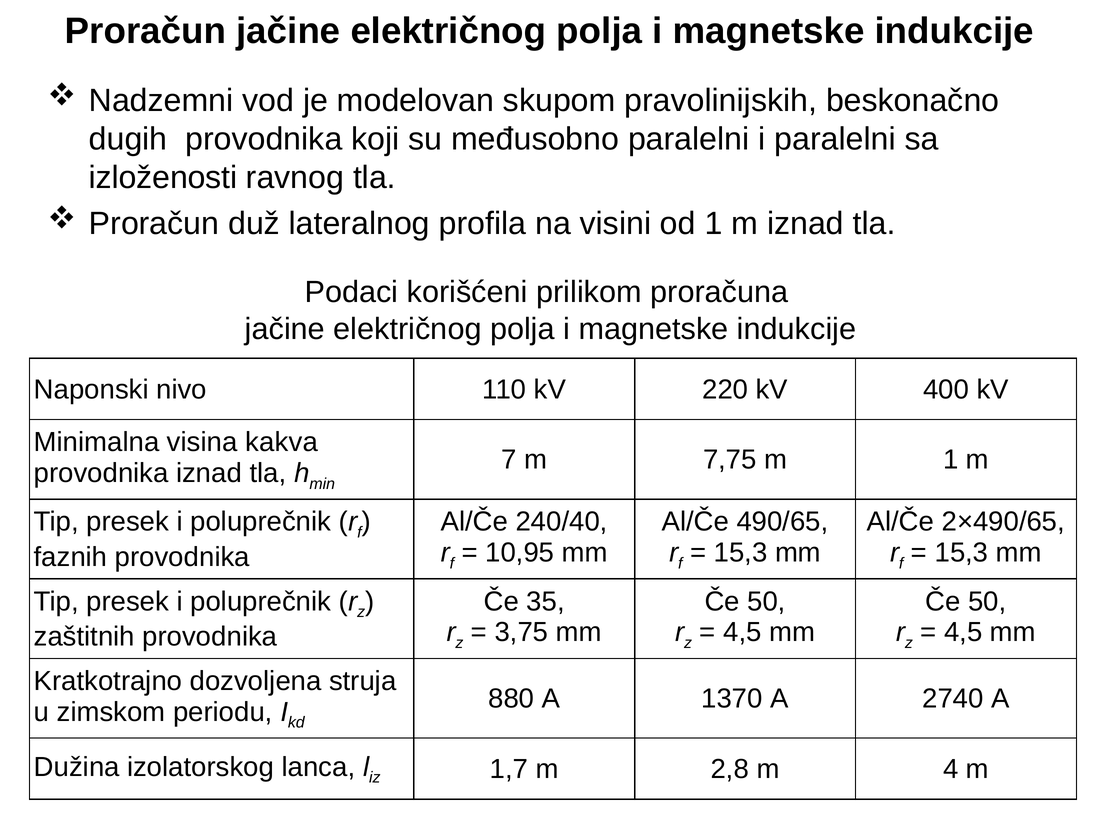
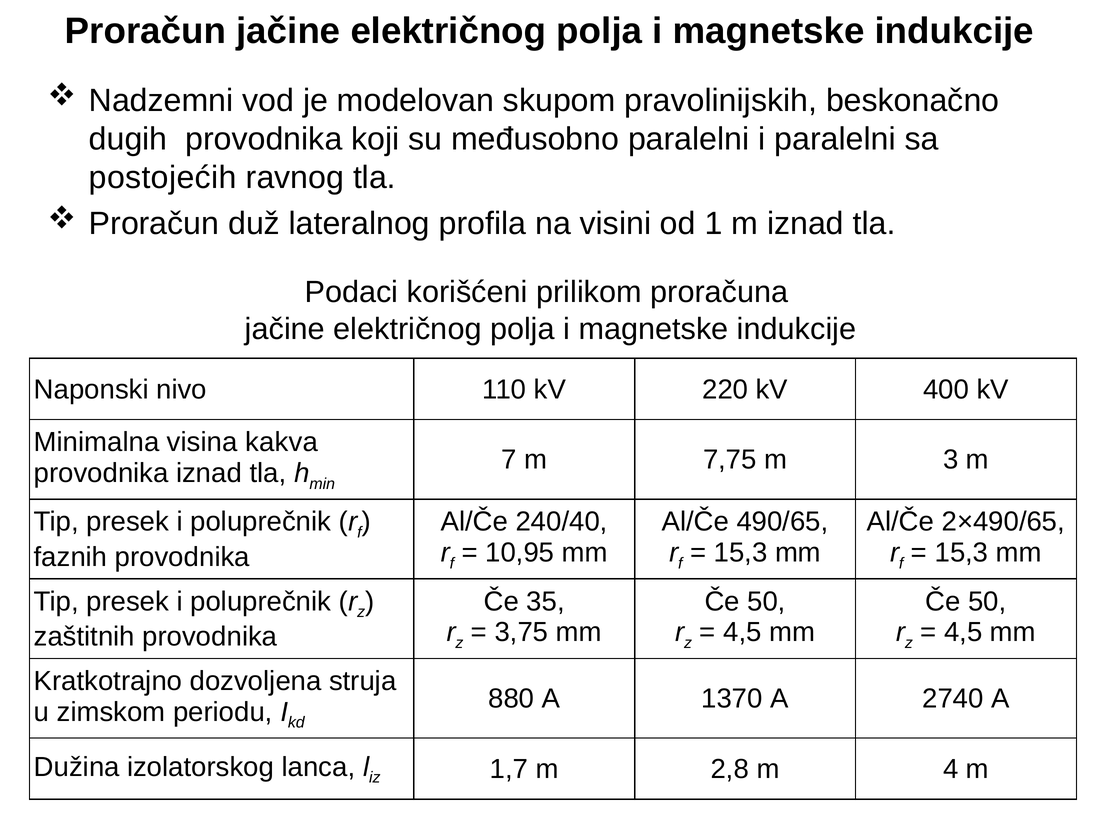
izloženosti: izloženosti -> postojećih
m 1: 1 -> 3
